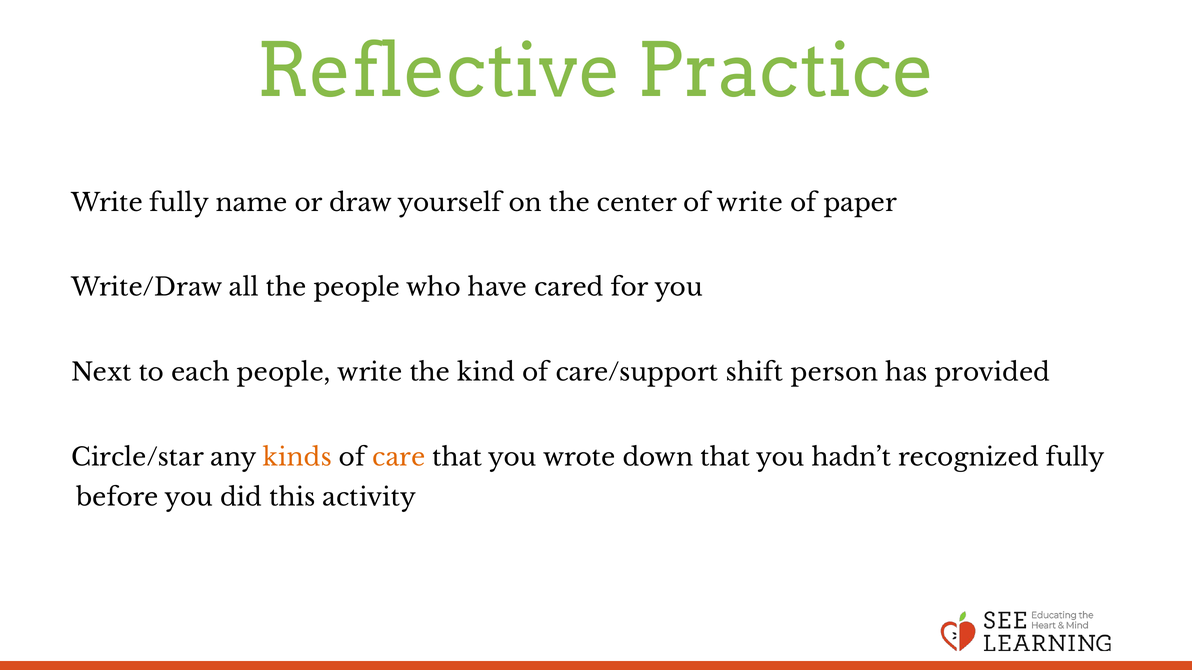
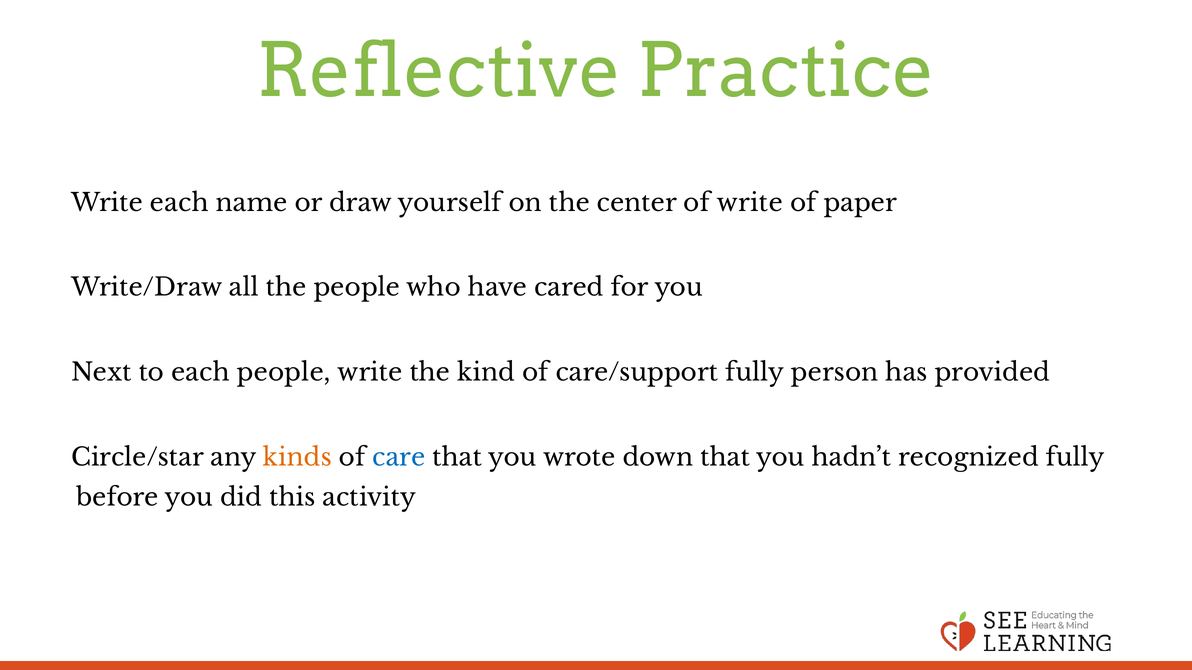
Write fully: fully -> each
care/support shift: shift -> fully
care colour: orange -> blue
